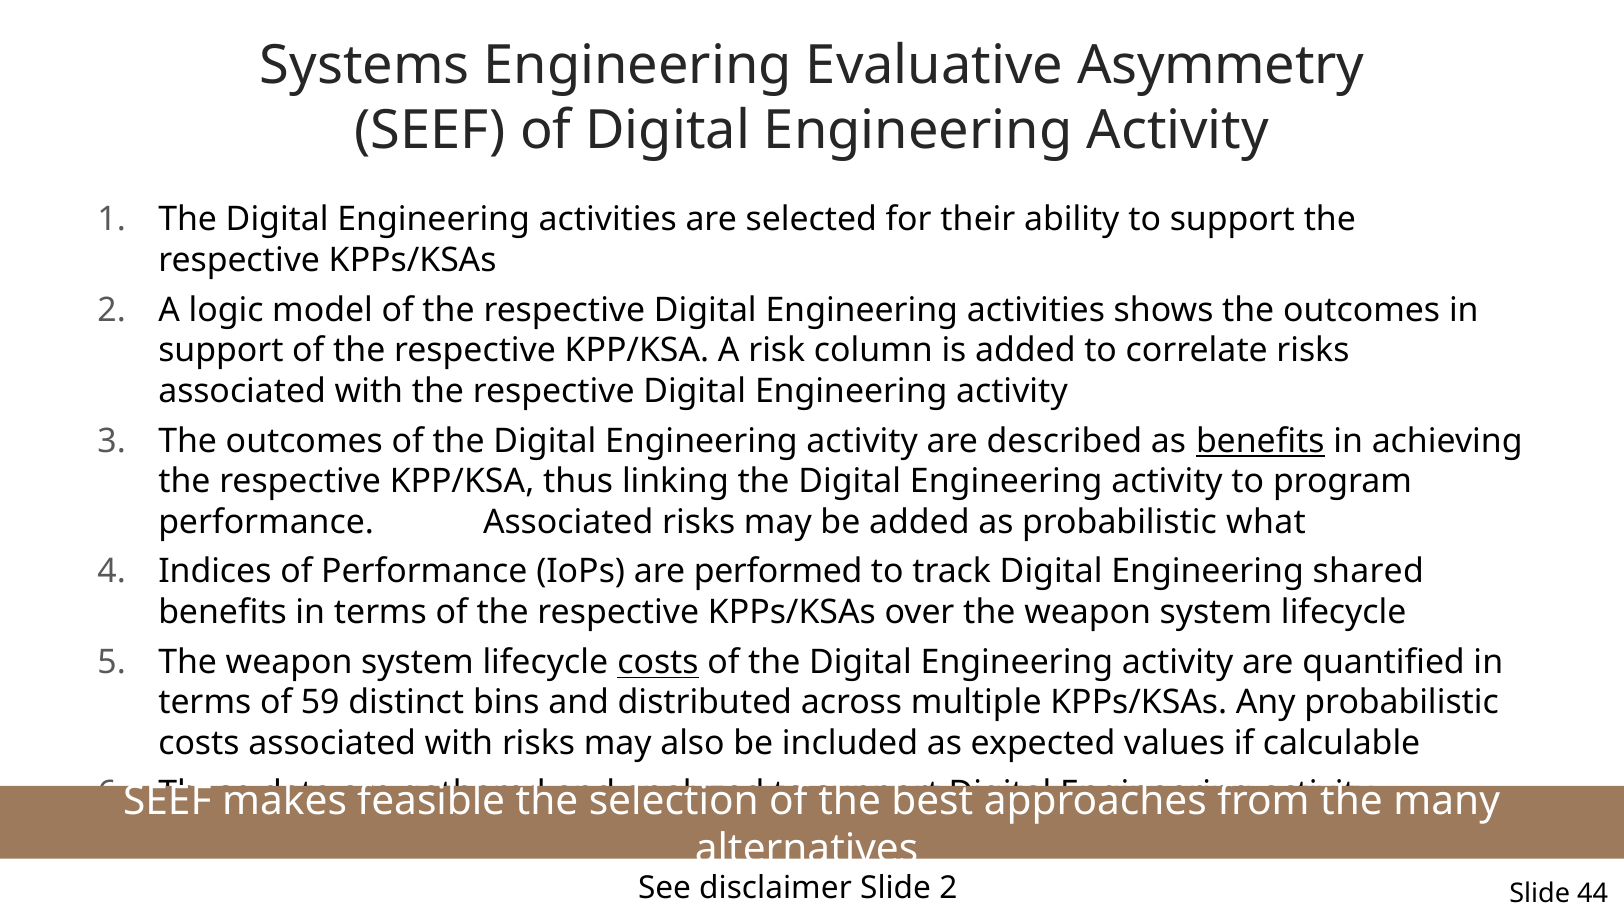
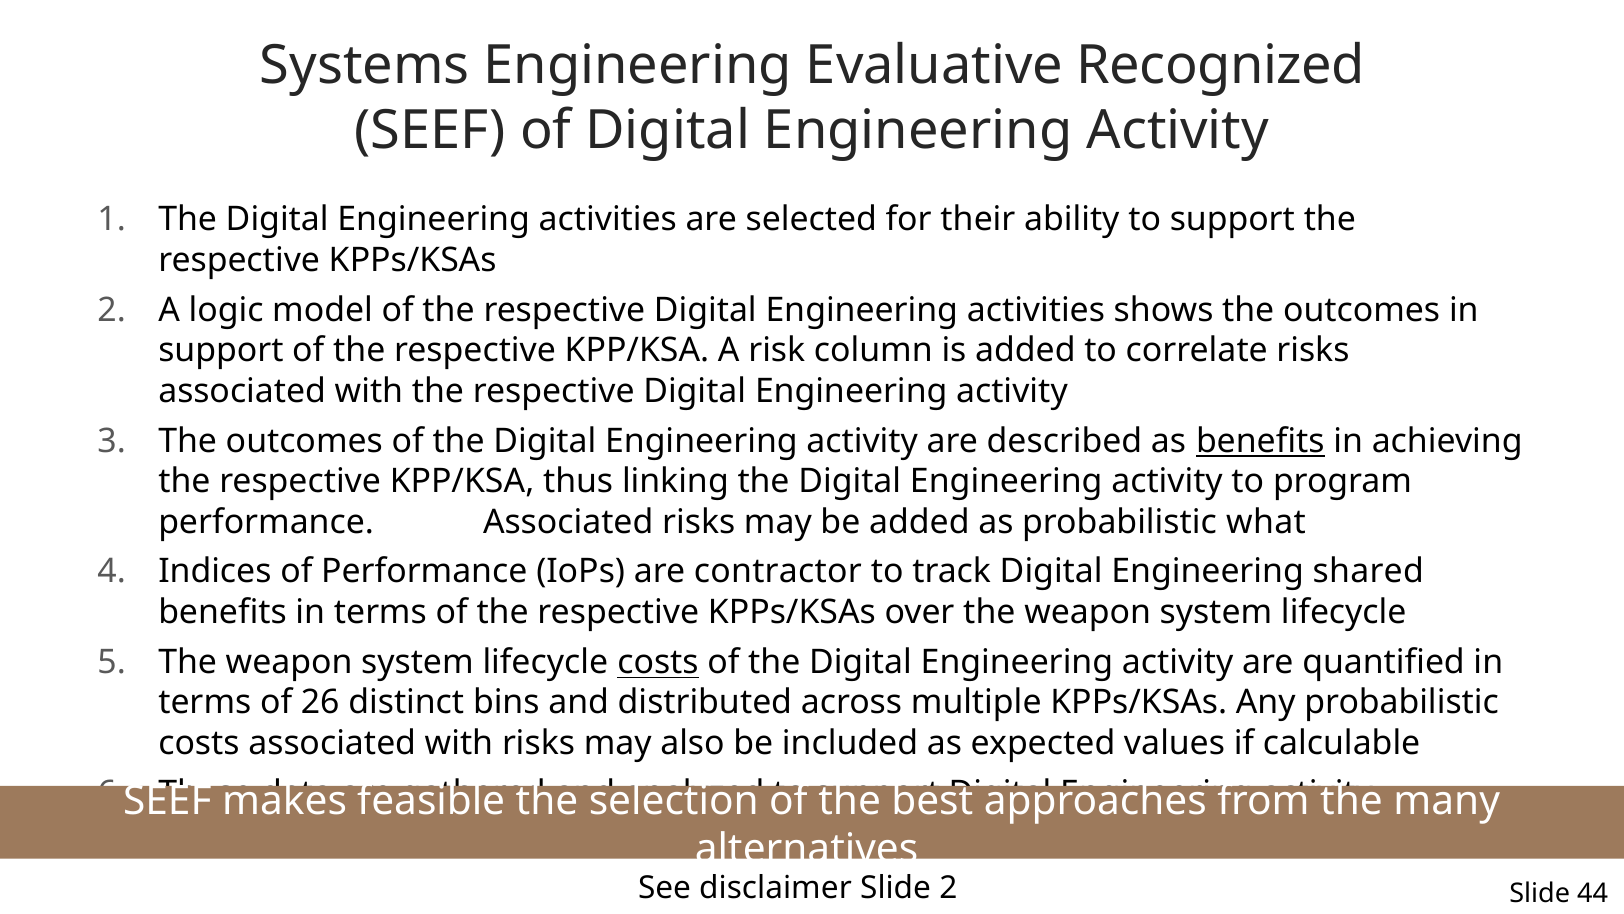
Asymmetry: Asymmetry -> Recognized
performed: performed -> contractor
59: 59 -> 26
